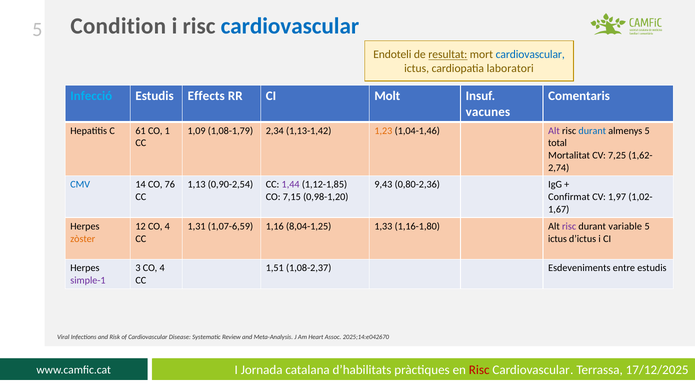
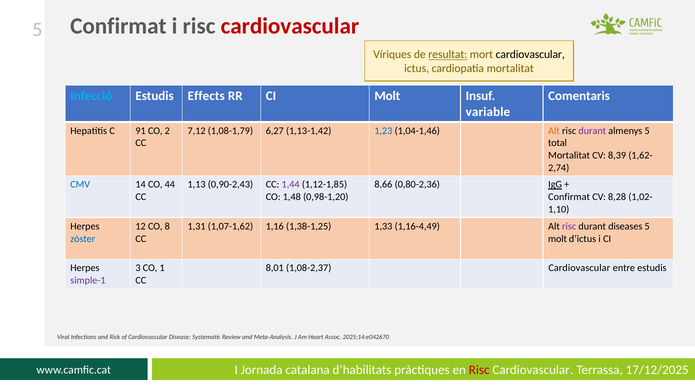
Condition at (118, 26): Condition -> Confirmat
cardiovascular at (290, 26) colour: blue -> red
Endoteli: Endoteli -> Víriques
cardiovascular at (530, 55) colour: blue -> black
cardiopatia laboratori: laboratori -> mortalitat
vacunes: vacunes -> variable
61: 61 -> 91
1: 1 -> 2
1,09: 1,09 -> 7,12
2,34: 2,34 -> 6,27
1,23 colour: orange -> blue
Alt at (554, 131) colour: purple -> orange
durant at (592, 131) colour: blue -> purple
7,25: 7,25 -> 8,39
76: 76 -> 44
0,90-2,54: 0,90-2,54 -> 0,90-2,43
9,43: 9,43 -> 8,66
IgG underline: none -> present
7,15: 7,15 -> 1,48
1,97: 1,97 -> 8,28
1,67: 1,67 -> 1,10
12 CO 4: 4 -> 8
1,07-6,59: 1,07-6,59 -> 1,07-1,62
8,04-1,25: 8,04-1,25 -> 1,38-1,25
1,16-1,80: 1,16-1,80 -> 1,16-4,49
variable: variable -> diseases
zòster colour: orange -> blue
ictus at (557, 239): ictus -> molt
3 CO 4: 4 -> 1
1,51: 1,51 -> 8,01
1,08-2,37 Esdeveniments: Esdeveniments -> Cardiovascular
